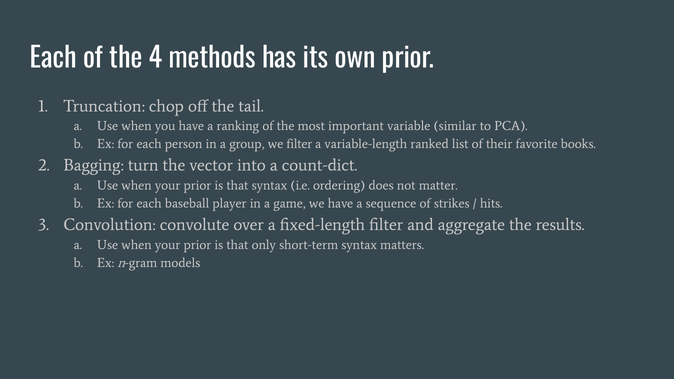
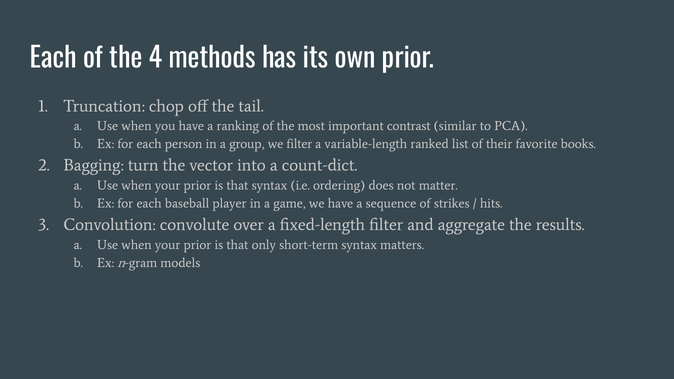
variable: variable -> contrast
